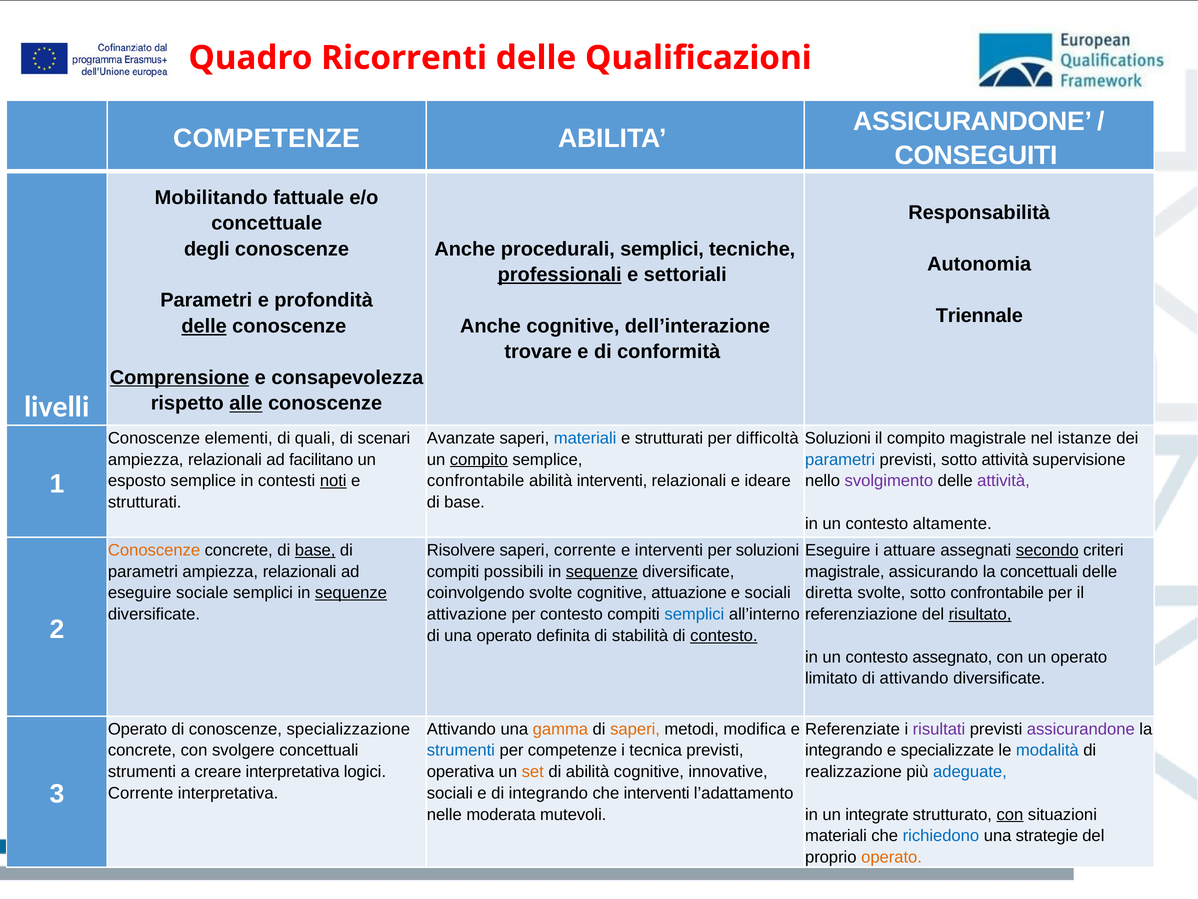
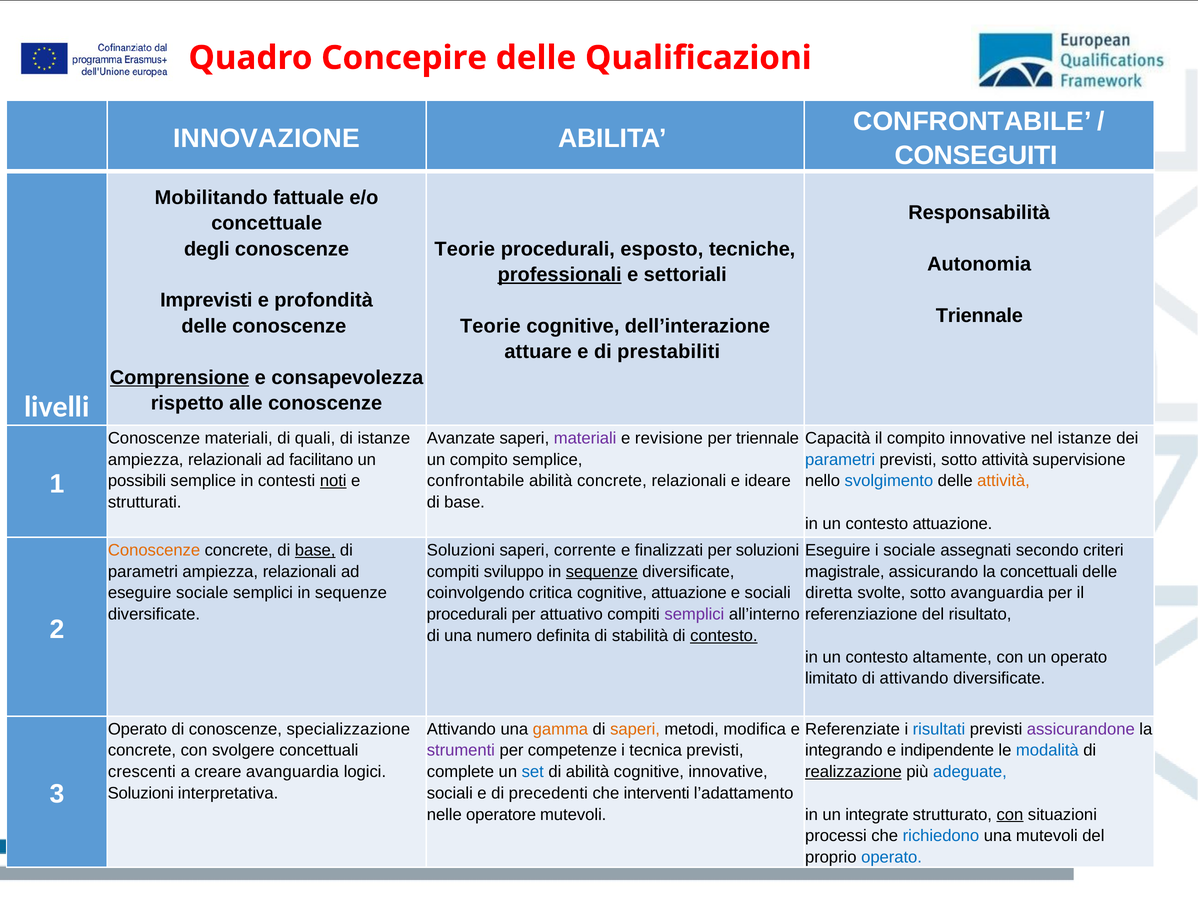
Ricorrenti: Ricorrenti -> Concepire
ASSICURANDONE at (973, 121): ASSICURANDONE -> CONFRONTABILE
COMPETENZE at (266, 138): COMPETENZE -> INNOVAZIONE
Anche at (465, 249): Anche -> Teorie
procedurali semplici: semplici -> esposto
Parametri at (206, 300): Parametri -> Imprevisti
delle at (204, 326) underline: present -> none
Anche at (490, 326): Anche -> Teorie
trovare: trovare -> attuare
conformità: conformità -> prestabiliti
alle underline: present -> none
Conoscenze elementi: elementi -> materiali
di scenari: scenari -> istanze
materiali at (585, 438) colour: blue -> purple
strutturati at (669, 438): strutturati -> revisione
per difficoltà: difficoltà -> triennale
Soluzioni at (838, 438): Soluzioni -> Capacità
compito magistrale: magistrale -> innovative
compito at (479, 459) underline: present -> none
esposto: esposto -> possibili
abilità interventi: interventi -> concrete
svolgimento colour: purple -> blue
attività at (1003, 481) colour: purple -> orange
contesto altamente: altamente -> attuazione
Risolvere at (461, 550): Risolvere -> Soluzioni
e interventi: interventi -> finalizzati
i attuare: attuare -> sociale
secondo underline: present -> none
possibili: possibili -> sviluppo
sequenze at (351, 593) underline: present -> none
coinvolgendo svolte: svolte -> critica
sotto confrontabile: confrontabile -> avanguardia
attivazione at (467, 614): attivazione -> procedurali
per contesto: contesto -> attuativo
semplici at (694, 614) colour: blue -> purple
risultato underline: present -> none
una operato: operato -> numero
assegnato: assegnato -> altamente
risultati colour: purple -> blue
strumenti at (461, 750) colour: blue -> purple
specializzate: specializzate -> indipendente
strumenti at (142, 771): strumenti -> crescenti
creare interpretativa: interpretativa -> avanguardia
operativa: operativa -> complete
set colour: orange -> blue
realizzazione underline: none -> present
Corrente at (141, 793): Corrente -> Soluzioni
di integrando: integrando -> precedenti
moderata: moderata -> operatore
materiali at (836, 835): materiali -> processi
una strategie: strategie -> mutevoli
operato at (892, 857) colour: orange -> blue
